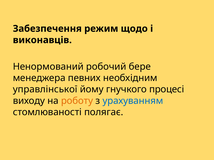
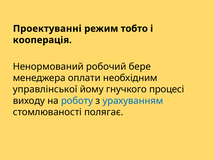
Забезпечення: Забезпечення -> Проектуванні
щодо: щодо -> тобто
виконавців: виконавців -> кооперація
певних: певних -> оплати
роботу colour: orange -> blue
